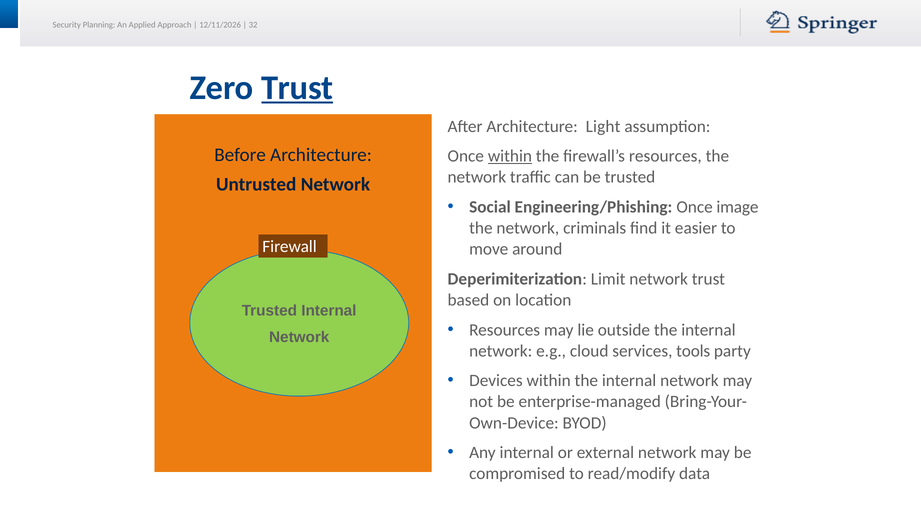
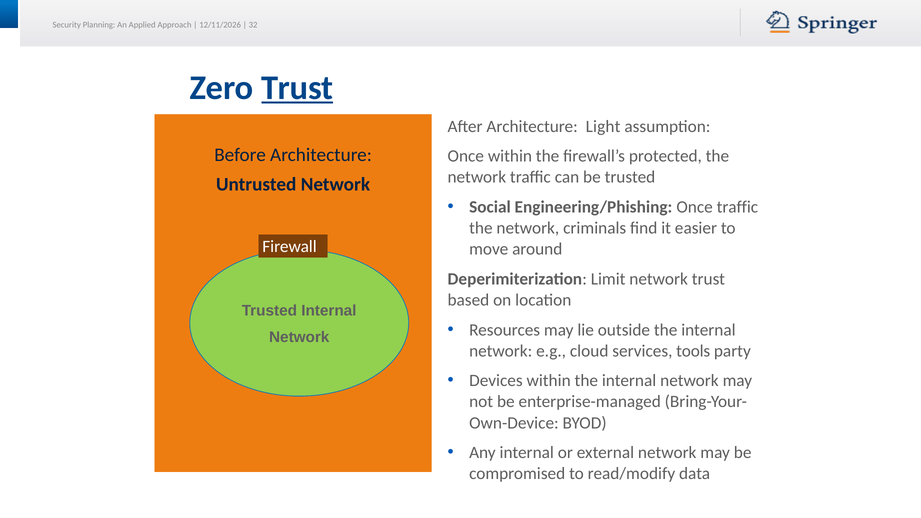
within at (510, 156) underline: present -> none
firewall’s resources: resources -> protected
Once image: image -> traffic
